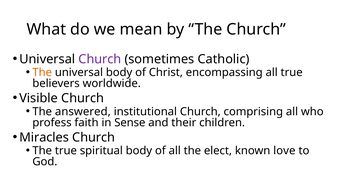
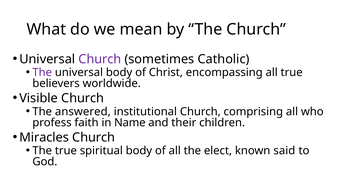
The at (42, 73) colour: orange -> purple
Sense: Sense -> Name
love: love -> said
